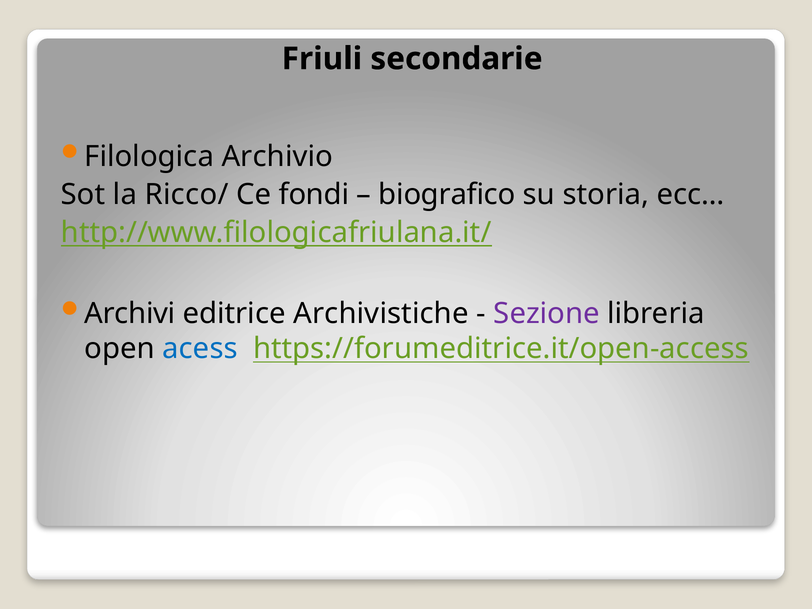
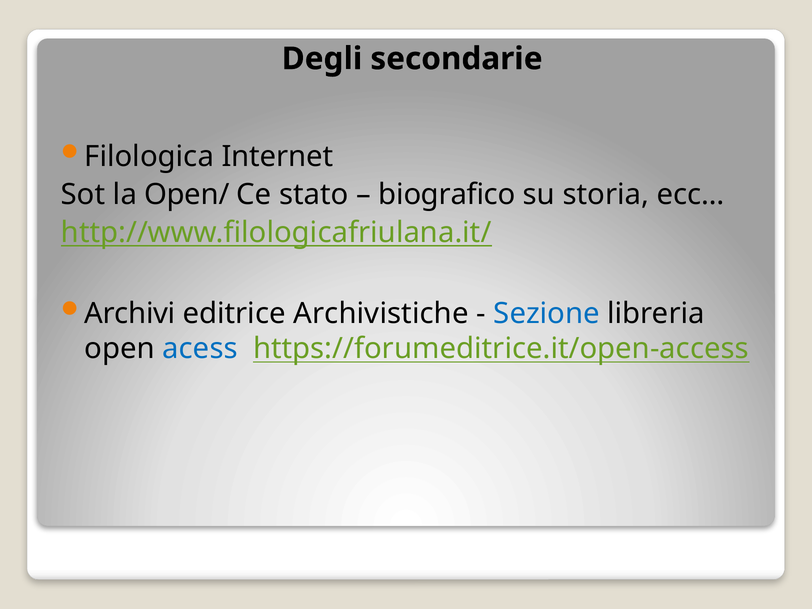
Friuli: Friuli -> Degli
Archivio: Archivio -> Internet
Ricco/: Ricco/ -> Open/
fondi: fondi -> stato
Sezione colour: purple -> blue
